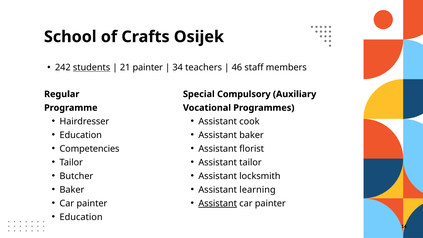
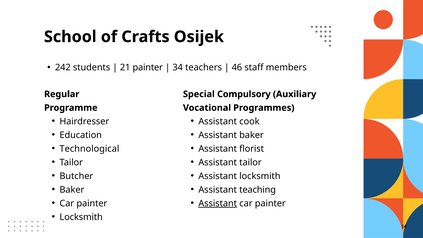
students underline: present -> none
Competencies: Competencies -> Technological
learning: learning -> teaching
Education at (81, 217): Education -> Locksmith
